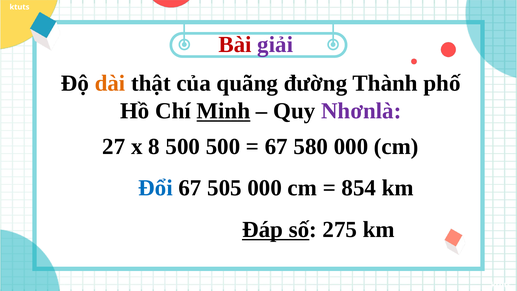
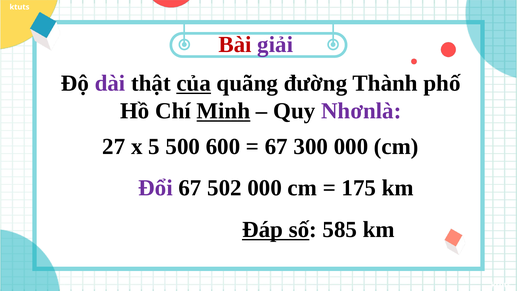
dài colour: orange -> purple
của underline: none -> present
8: 8 -> 5
500 500: 500 -> 600
580: 580 -> 300
Đổi colour: blue -> purple
505: 505 -> 502
854: 854 -> 175
275: 275 -> 585
